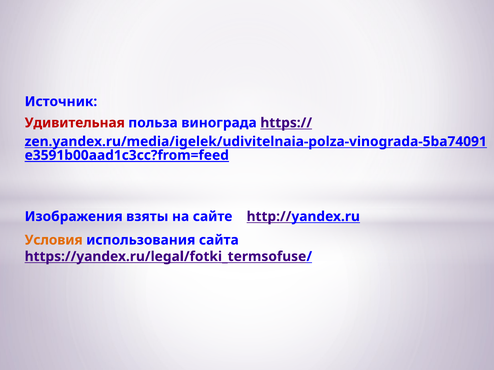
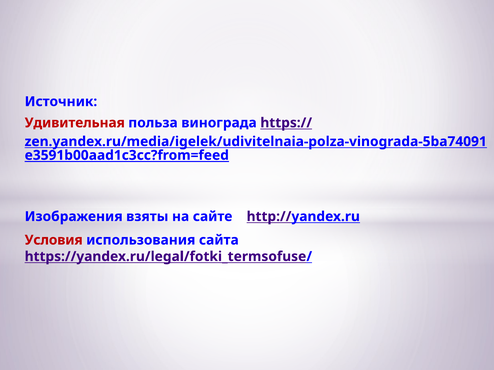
Условия colour: orange -> red
